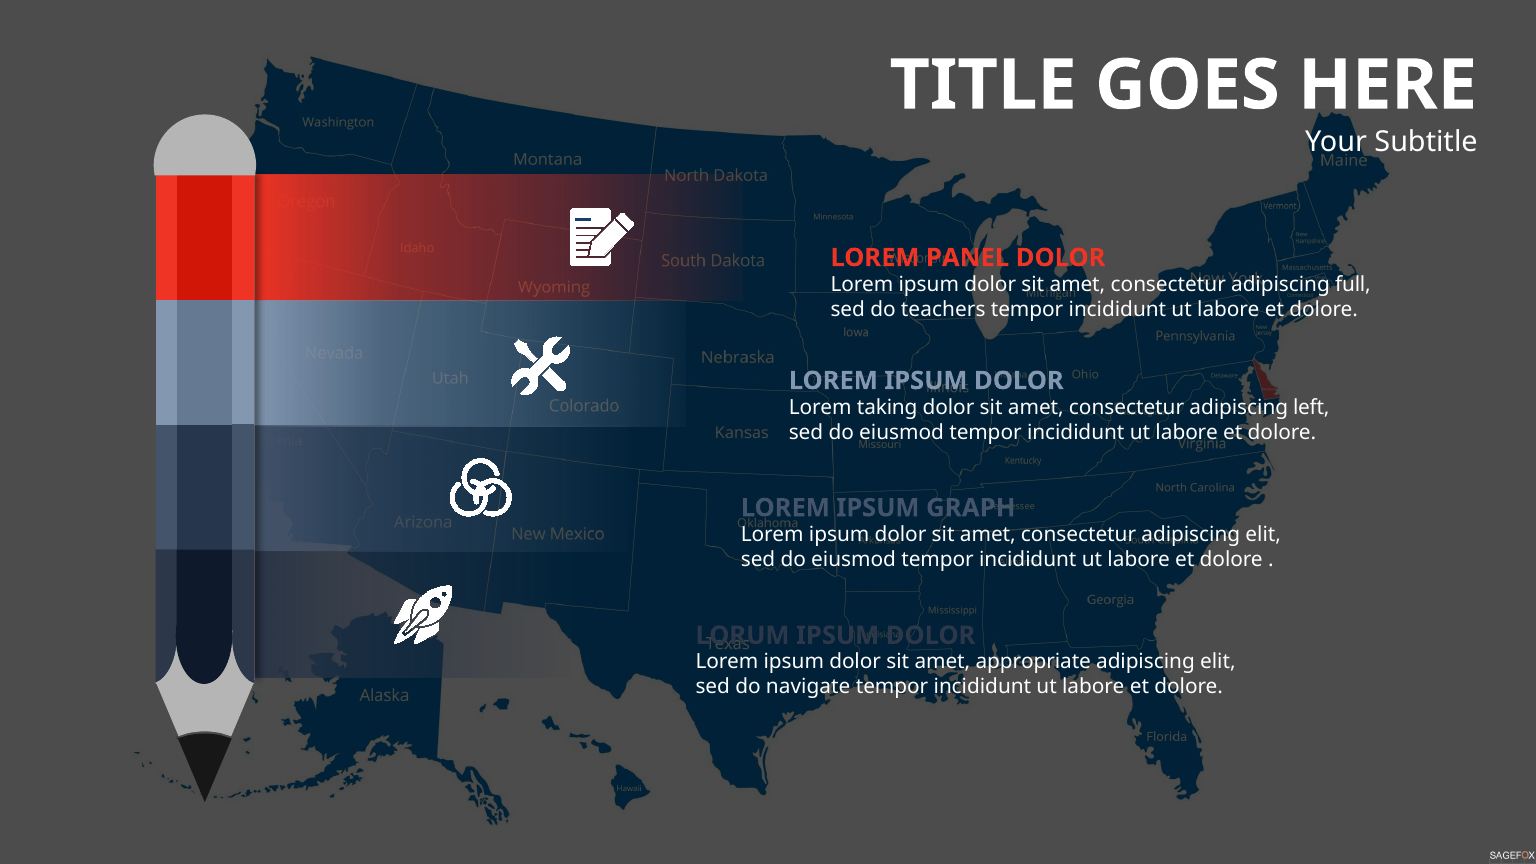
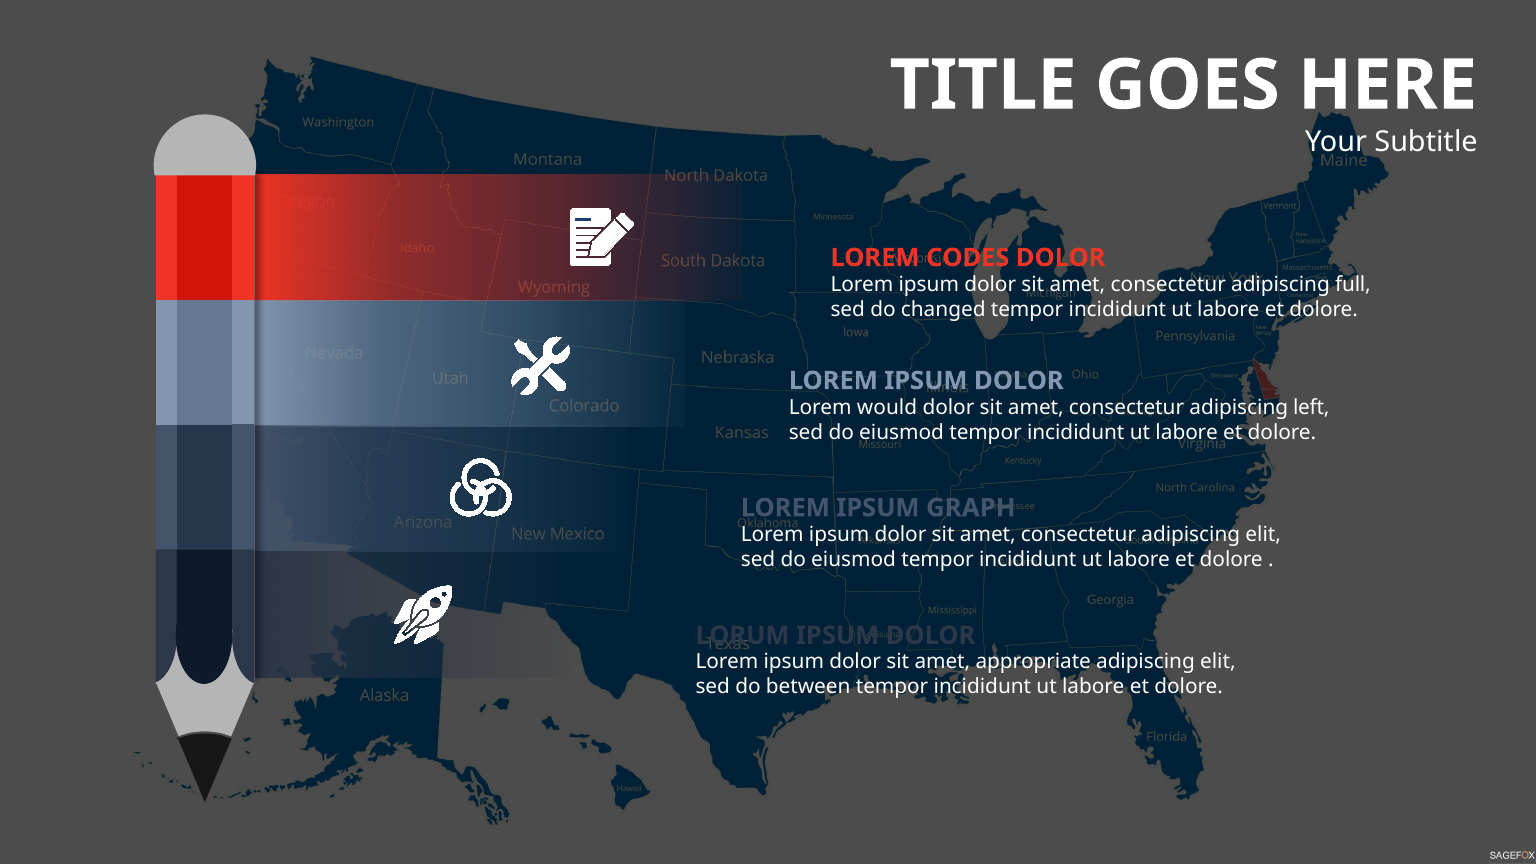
PANEL: PANEL -> CODES
teachers: teachers -> changed
taking: taking -> would
navigate: navigate -> between
